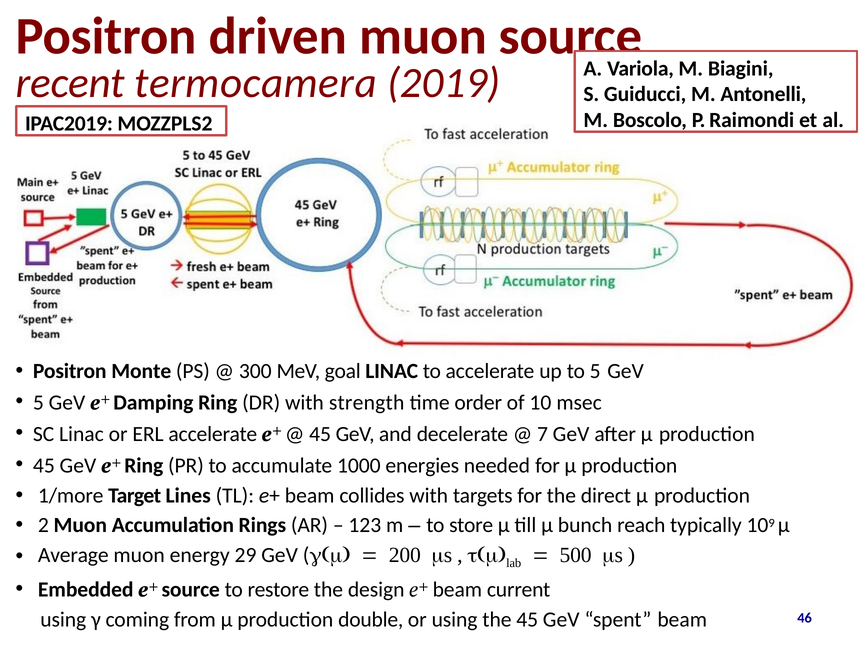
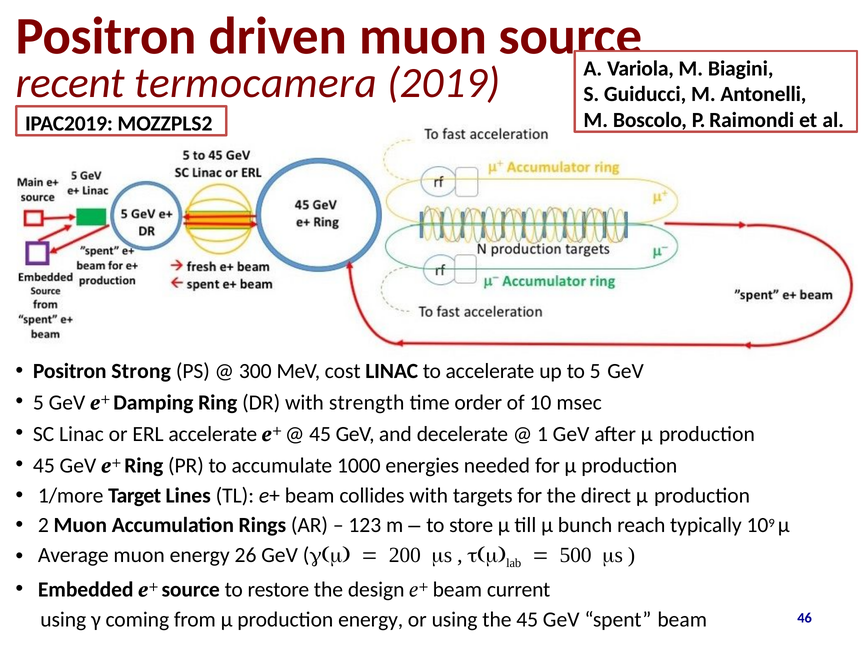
Monte: Monte -> Strong
goal: goal -> cost
7: 7 -> 1
29: 29 -> 26
production double: double -> energy
